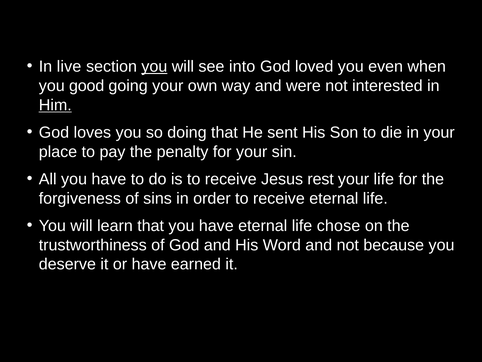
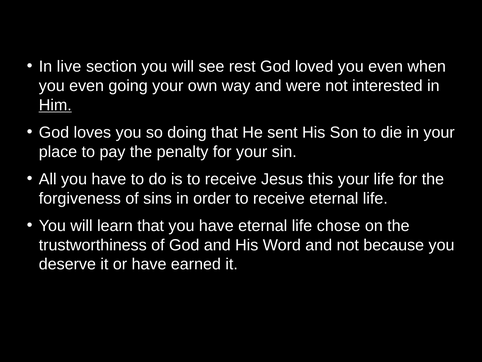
you at (154, 66) underline: present -> none
into: into -> rest
good at (87, 86): good -> even
rest: rest -> this
